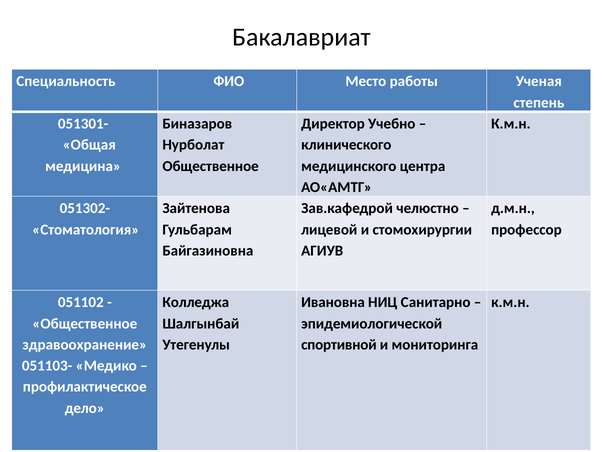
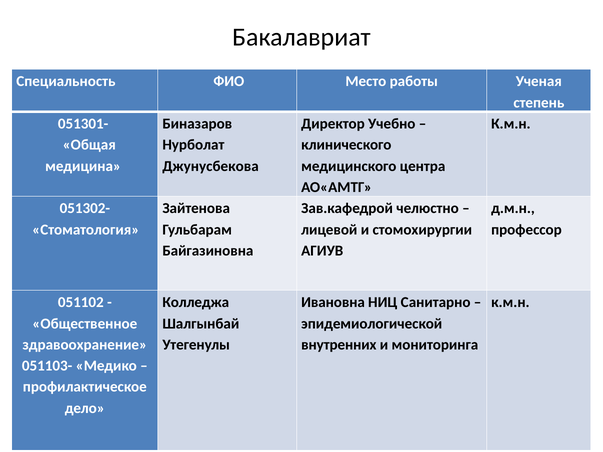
Общественное at (211, 166): Общественное -> Джунусбекова
спортивной: спортивной -> внутренних
